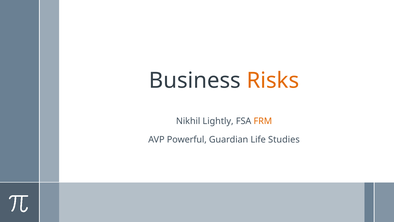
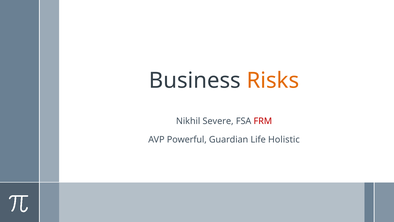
Lightly: Lightly -> Severe
FRM colour: orange -> red
Studies: Studies -> Holistic
